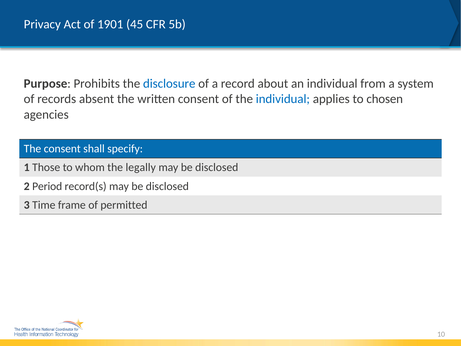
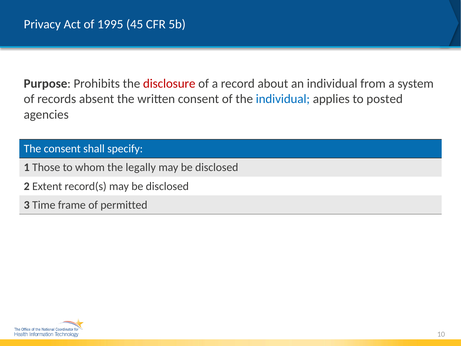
1901: 1901 -> 1995
disclosure colour: blue -> red
chosen: chosen -> posted
Period: Period -> Extent
